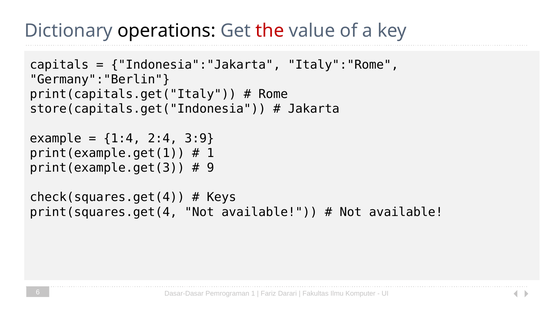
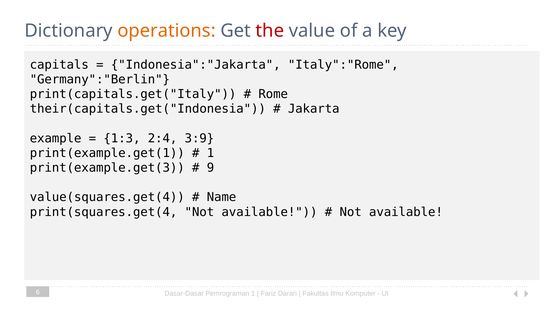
operations colour: black -> orange
store(capitals.get("Indonesia: store(capitals.get("Indonesia -> their(capitals.get("Indonesia
1:4: 1:4 -> 1:3
check(squares.get(4: check(squares.get(4 -> value(squares.get(4
Keys: Keys -> Name
